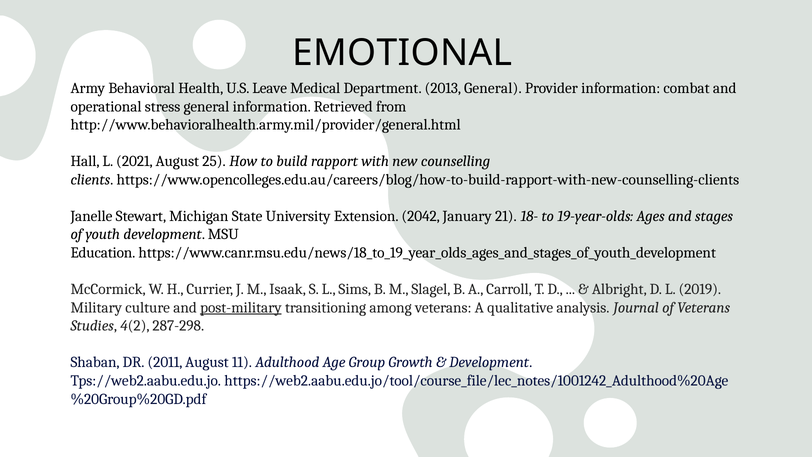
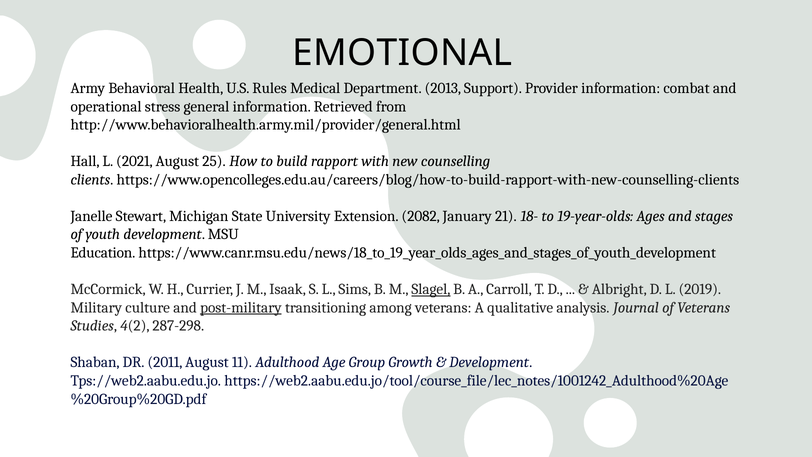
Leave: Leave -> Rules
2013 General: General -> Support
2042: 2042 -> 2082
Slagel underline: none -> present
